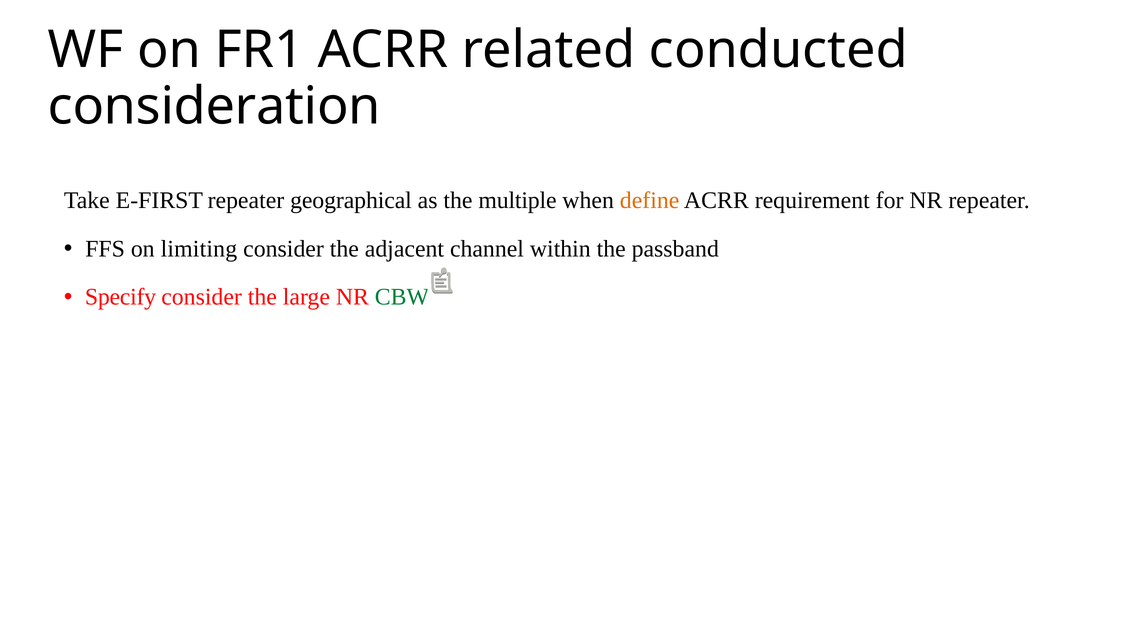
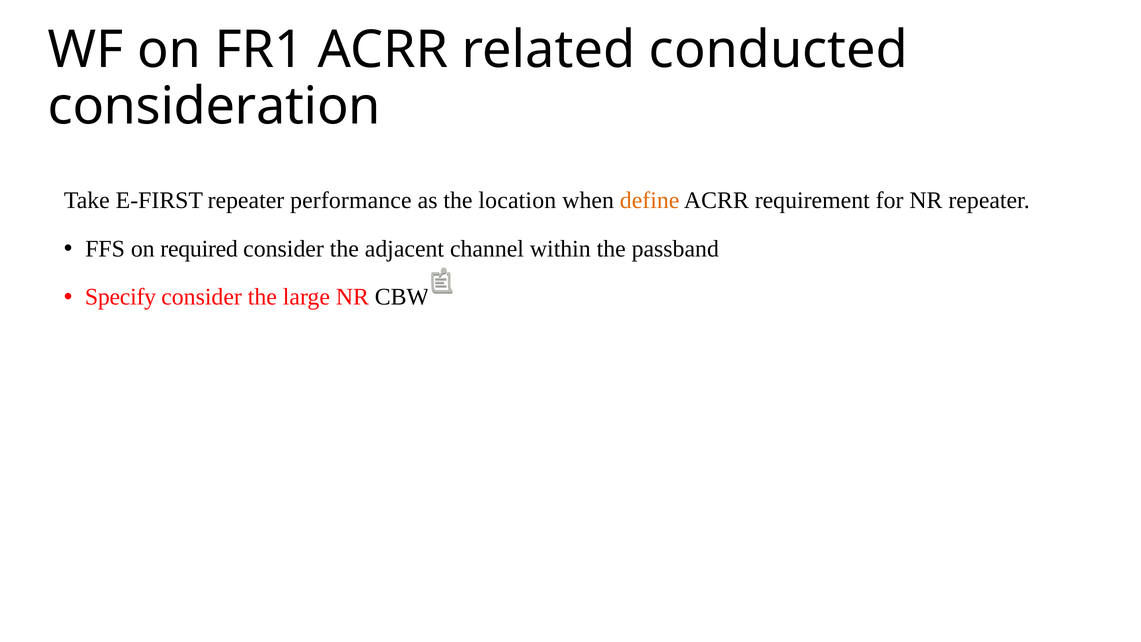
geographical: geographical -> performance
multiple: multiple -> location
limiting: limiting -> required
CBW colour: green -> black
